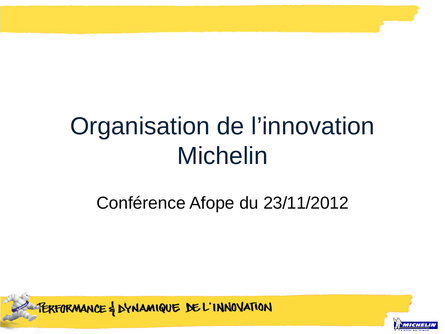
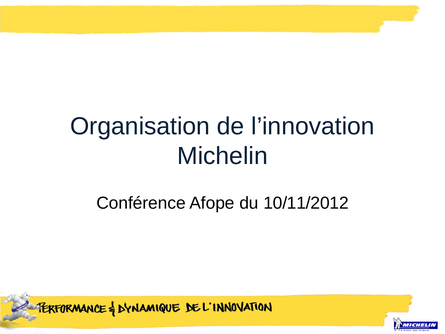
23/11/2012: 23/11/2012 -> 10/11/2012
